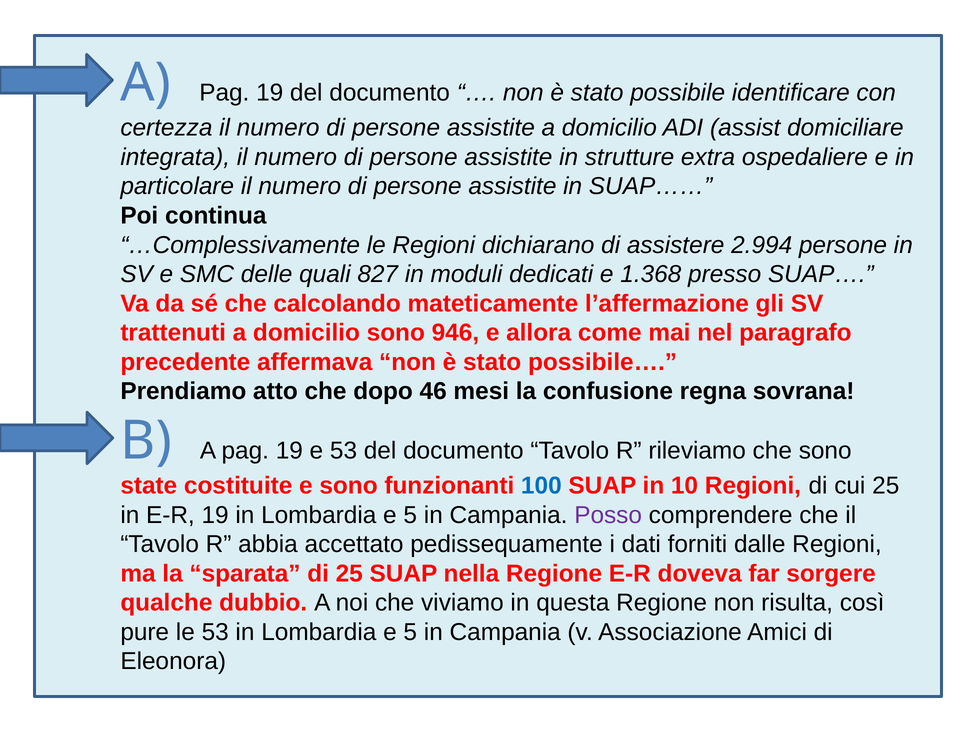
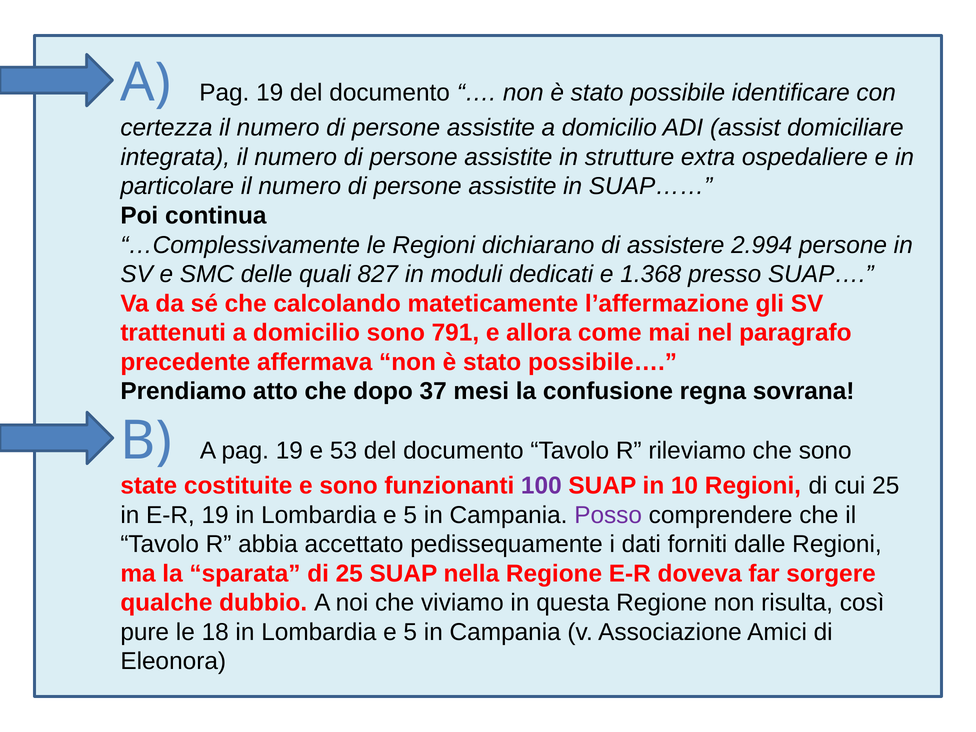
946: 946 -> 791
46: 46 -> 37
100 colour: blue -> purple
le 53: 53 -> 18
